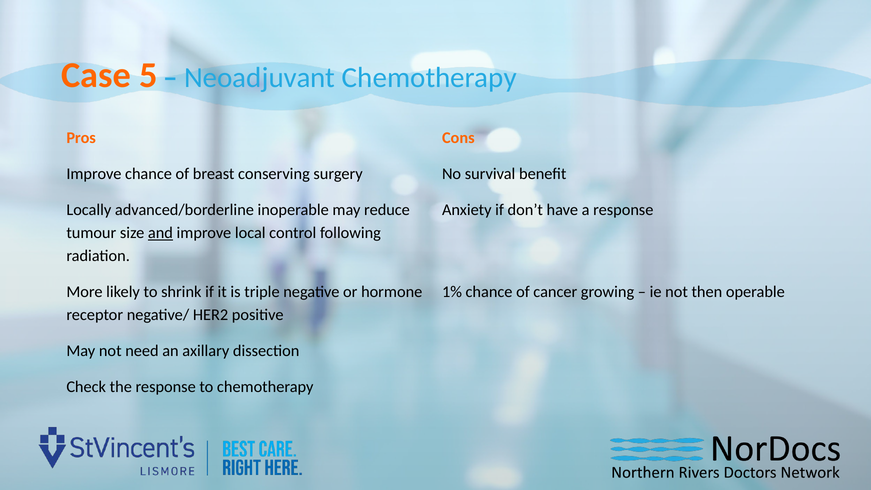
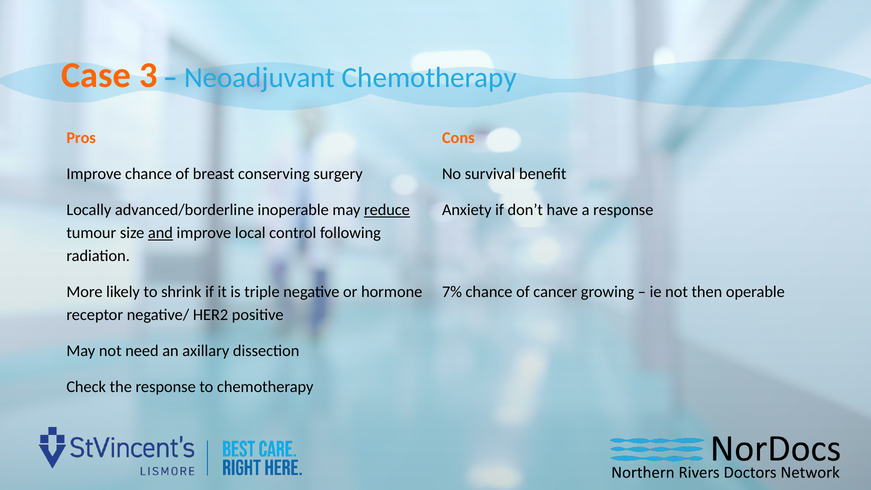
5: 5 -> 3
reduce underline: none -> present
1%: 1% -> 7%
